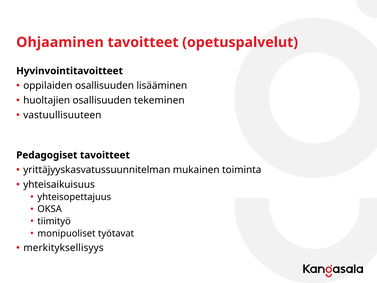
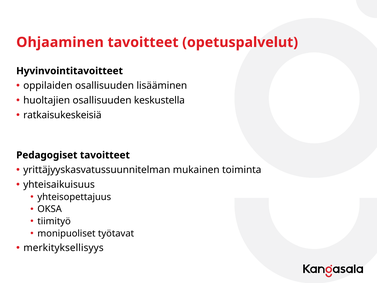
tekeminen: tekeminen -> keskustella
vastuullisuuteen: vastuullisuuteen -> ratkaisukeskeisiä
